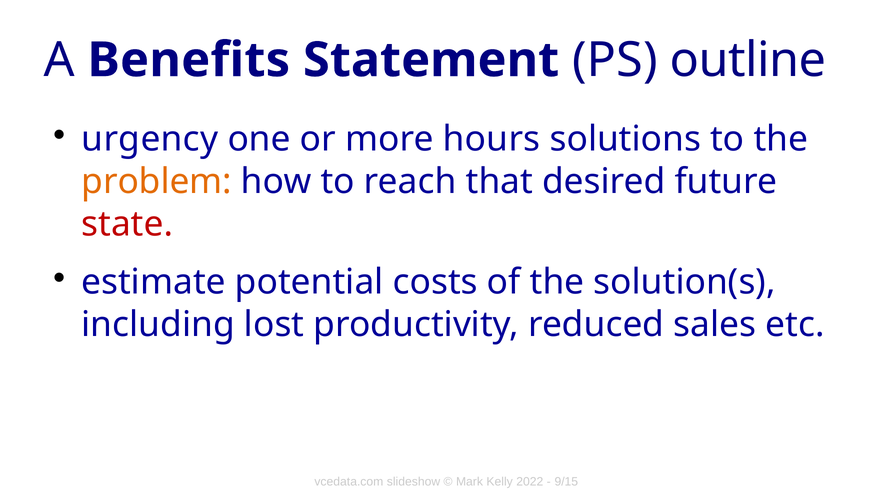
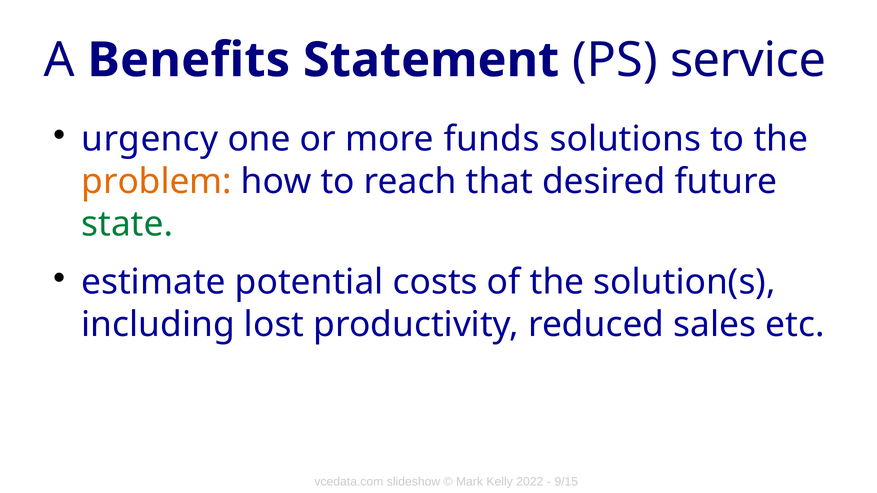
outline: outline -> service
hours: hours -> funds
state colour: red -> green
